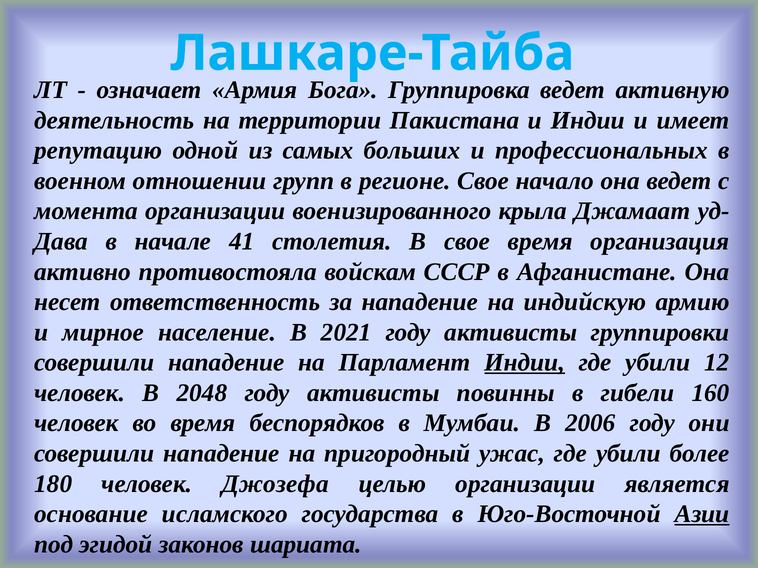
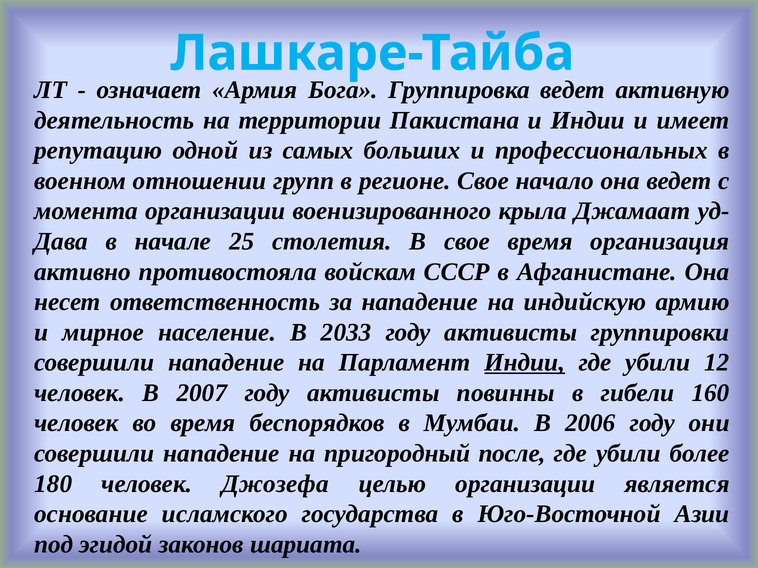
41: 41 -> 25
2021: 2021 -> 2033
2048: 2048 -> 2007
ужас: ужас -> после
Азии underline: present -> none
